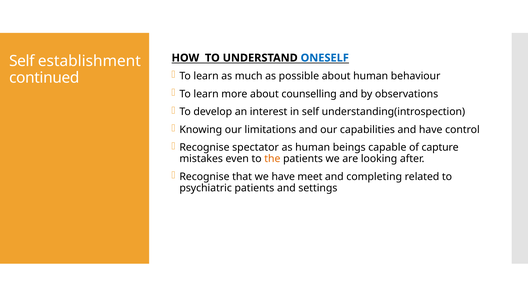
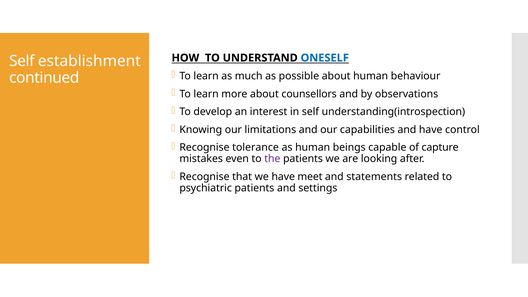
counselling: counselling -> counsellors
spectator: spectator -> tolerance
the colour: orange -> purple
completing: completing -> statements
